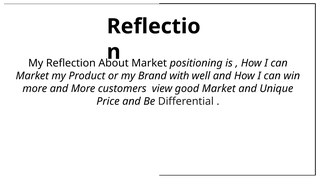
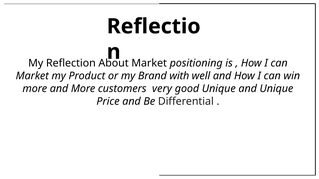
view: view -> very
good Market: Market -> Unique
